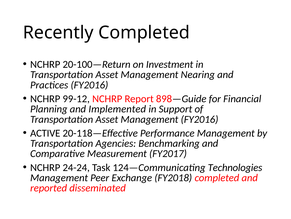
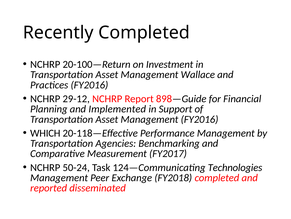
Nearing: Nearing -> Wallace
99-12: 99-12 -> 29-12
ACTIVE: ACTIVE -> WHICH
24-24: 24-24 -> 50-24
